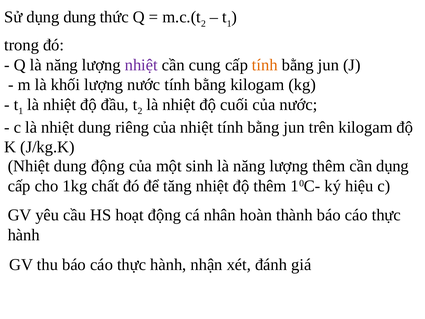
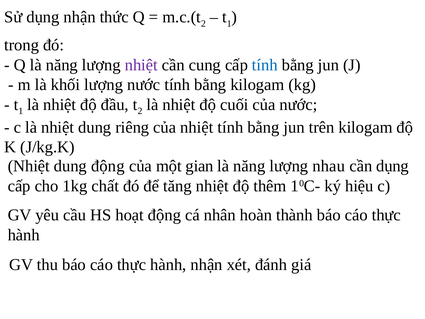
dụng dung: dung -> nhận
tính at (265, 65) colour: orange -> blue
sinh: sinh -> gian
lượng thêm: thêm -> nhau
